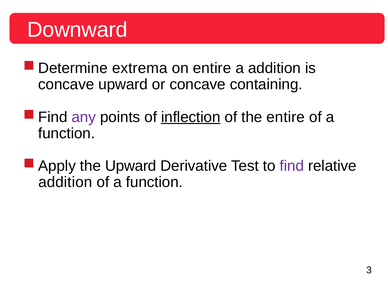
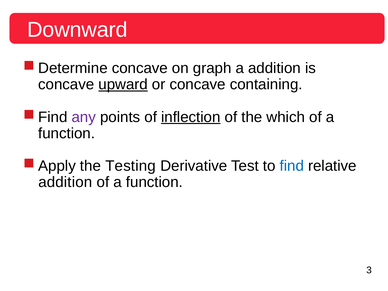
extrema at (140, 68): extrema -> concave
on entire: entire -> graph
upward at (123, 84) underline: none -> present
the entire: entire -> which
the Upward: Upward -> Testing
find colour: purple -> blue
